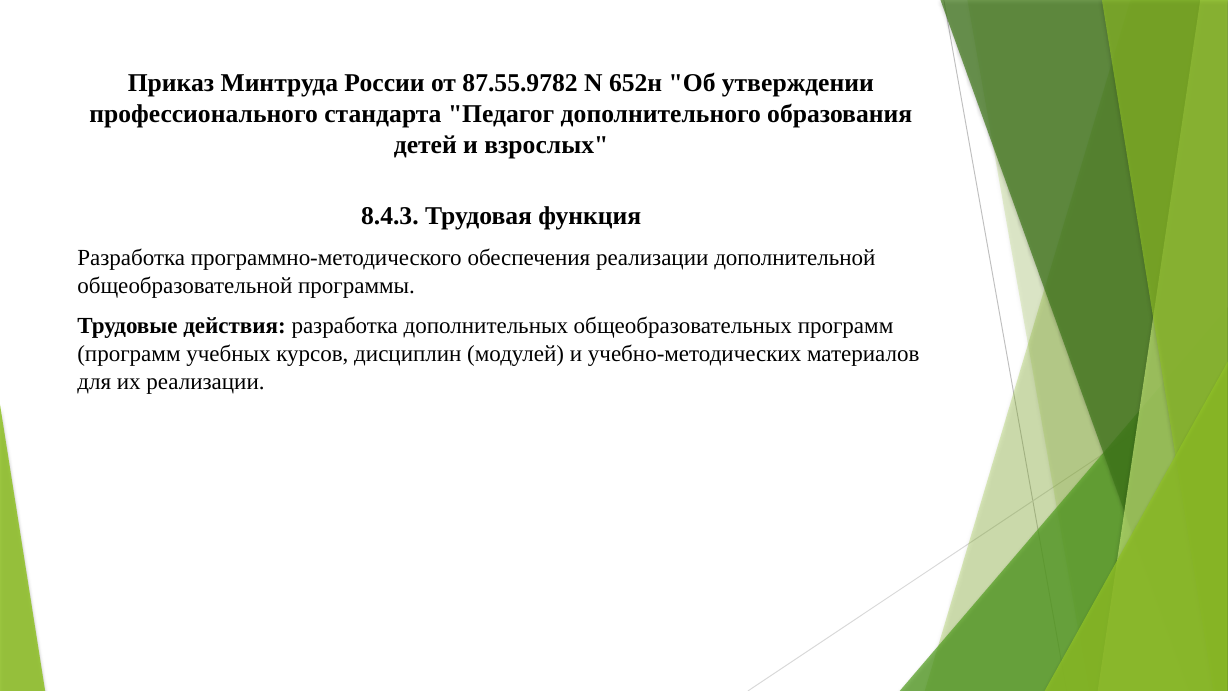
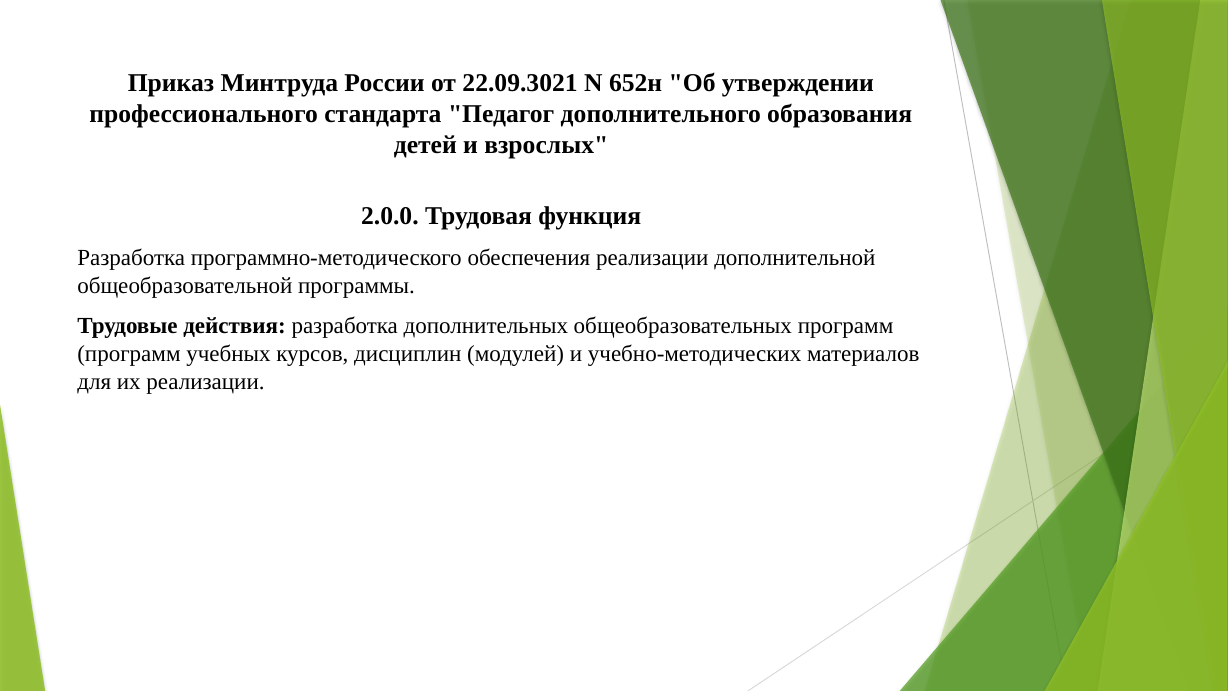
87.55.9782: 87.55.9782 -> 22.09.3021
8.4.3: 8.4.3 -> 2.0.0
